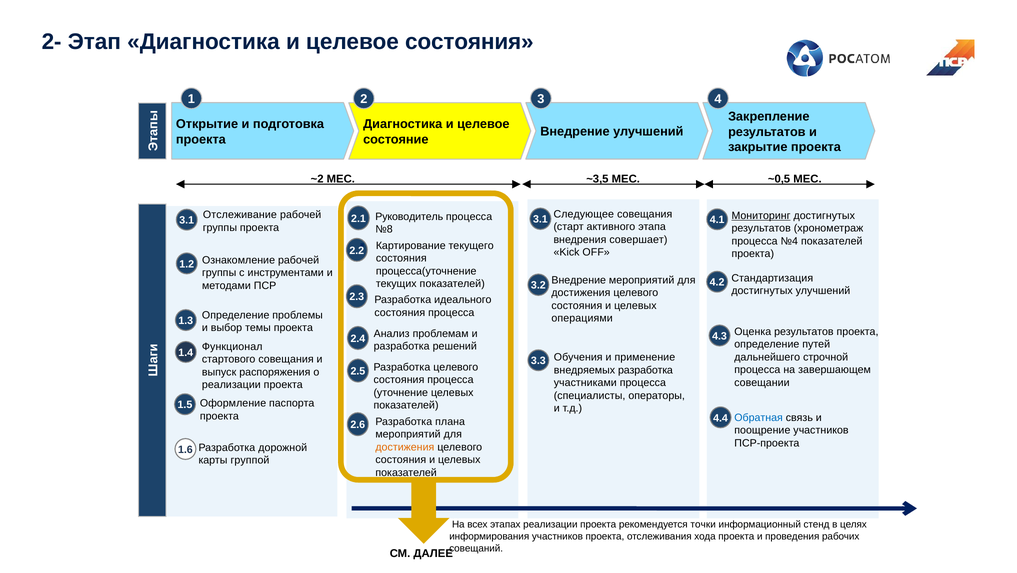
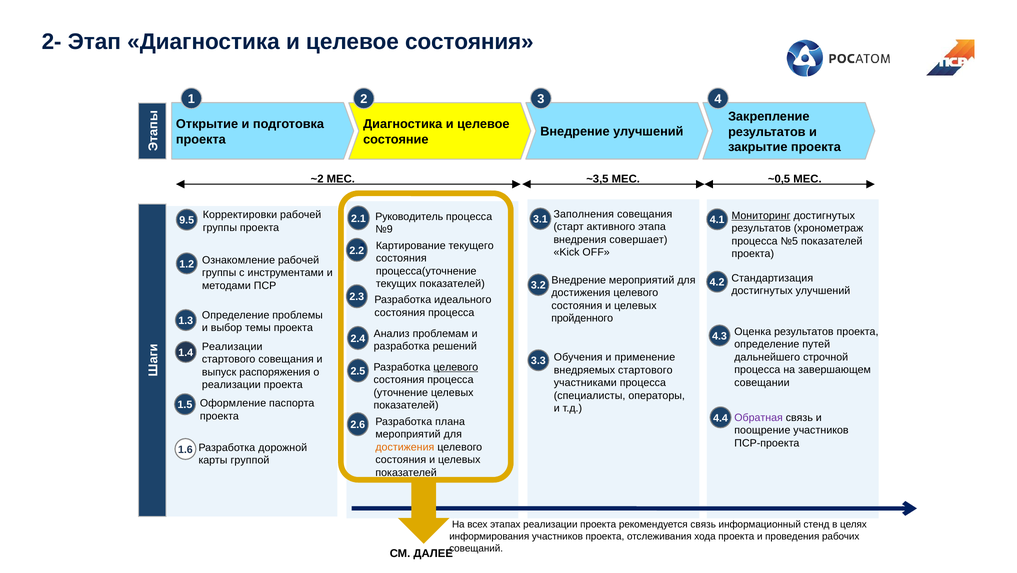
Следующее: Следующее -> Заполнения
Отслеживание: Отслеживание -> Корректировки
3.1 at (187, 220): 3.1 -> 9.5
№8: №8 -> №9
№4: №4 -> №5
операциями: операциями -> пройденного
Функционал at (232, 346): Функционал -> Реализации
целевого at (456, 367) underline: none -> present
внедряемых разработка: разработка -> стартового
Обратная colour: blue -> purple
рекомендуется точки: точки -> связь
